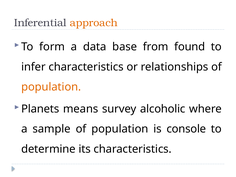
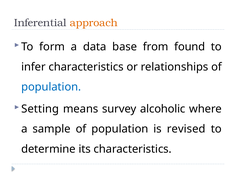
population at (51, 87) colour: orange -> blue
Planets: Planets -> Setting
console: console -> revised
